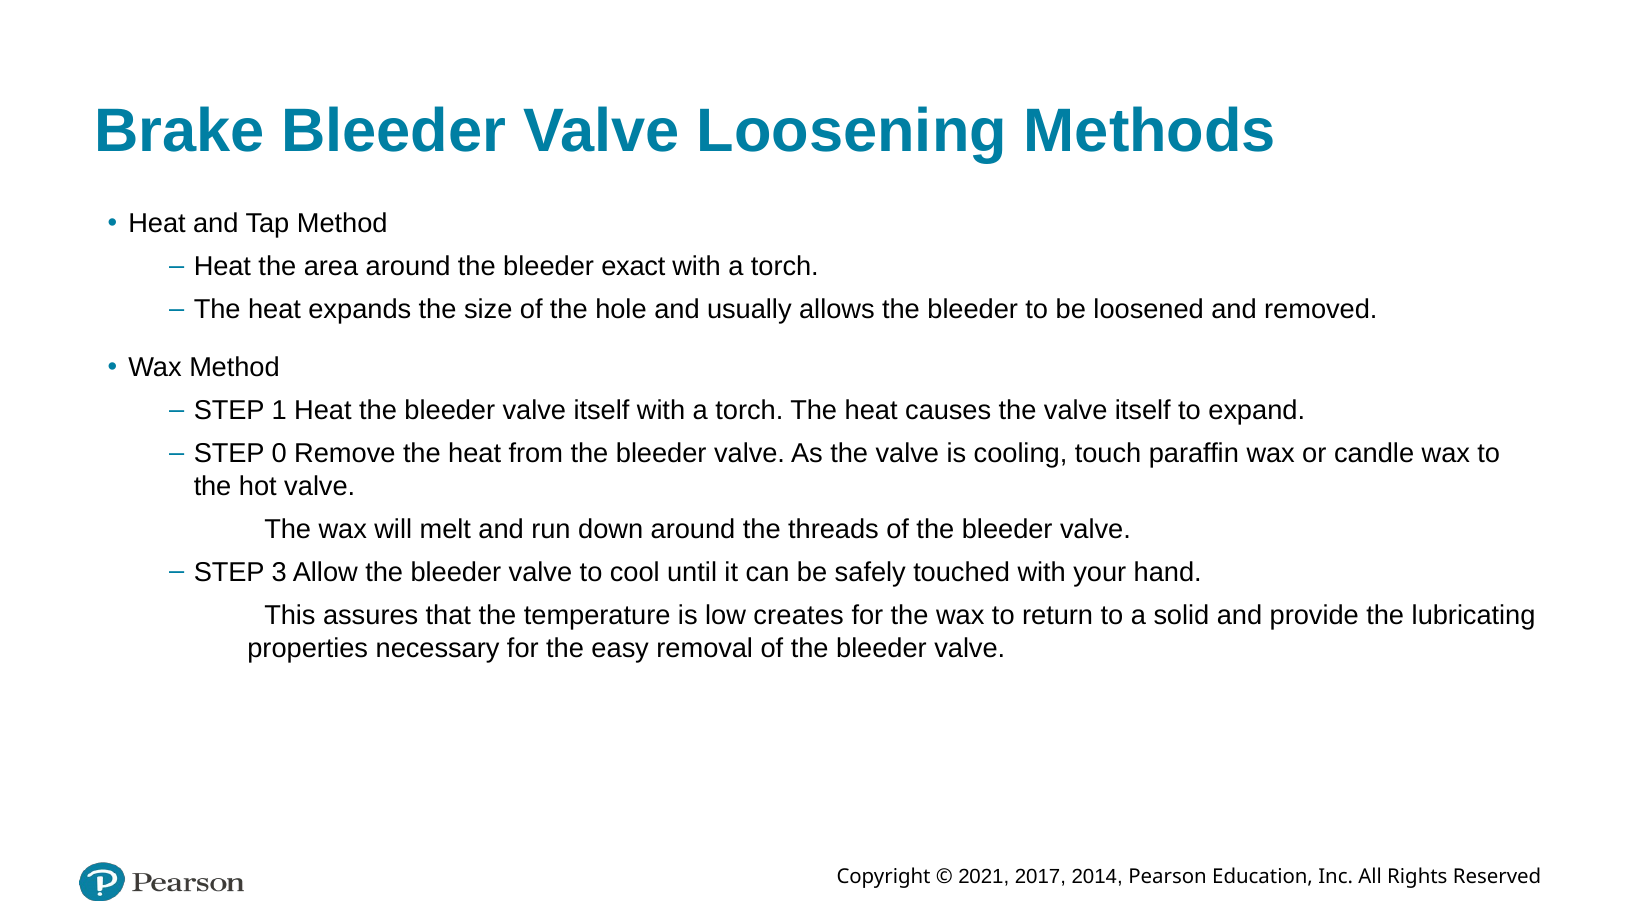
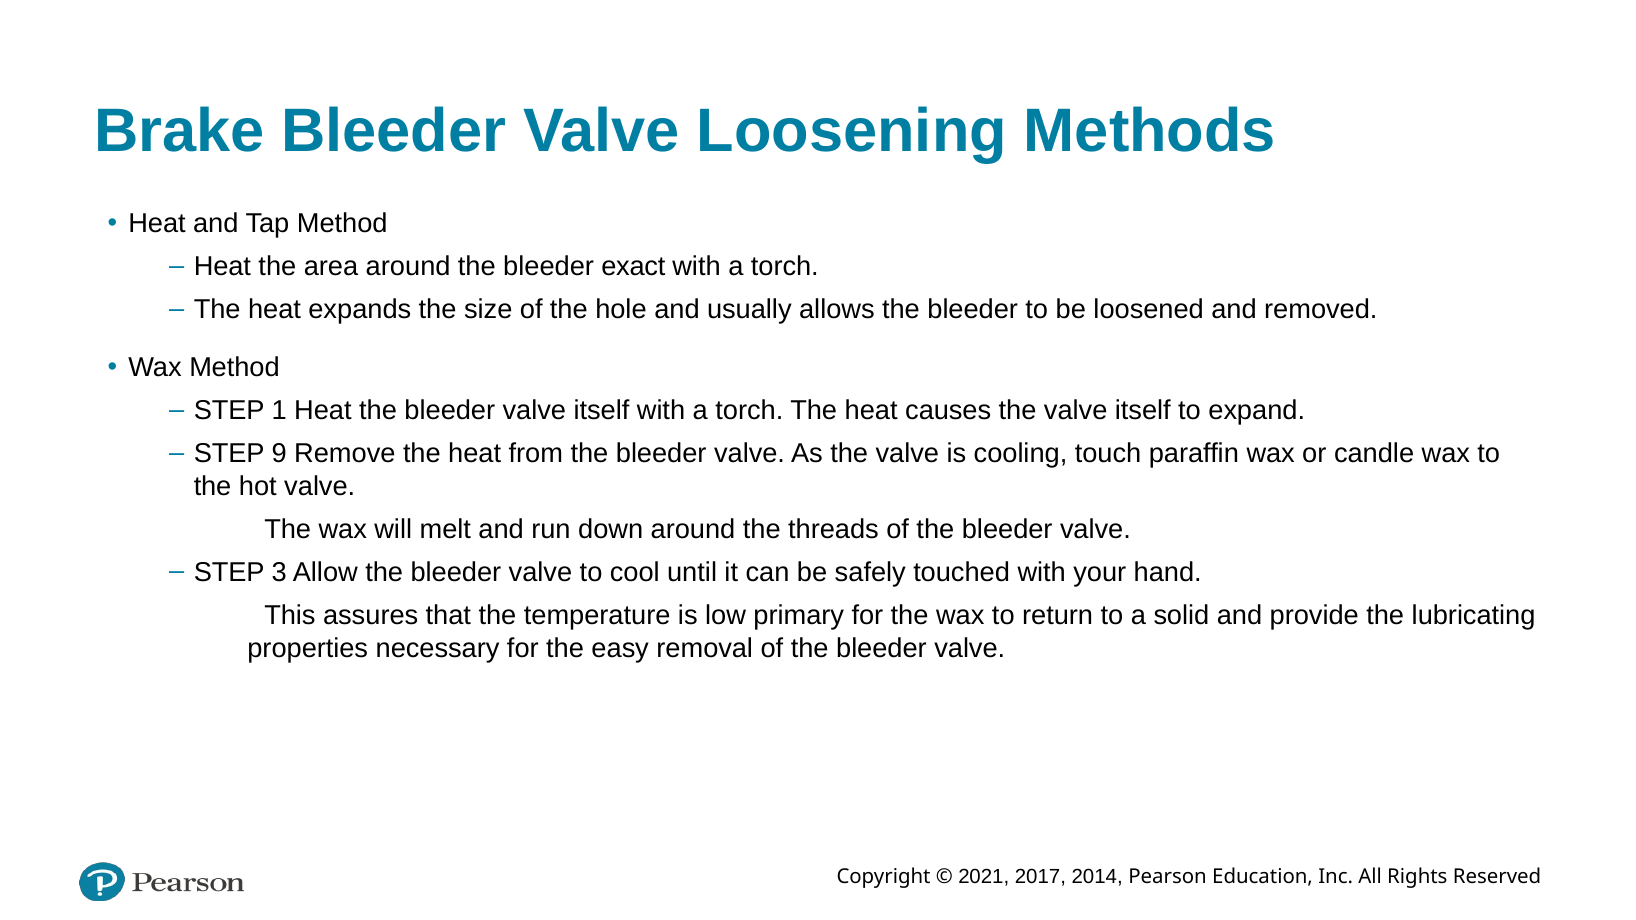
0: 0 -> 9
creates: creates -> primary
